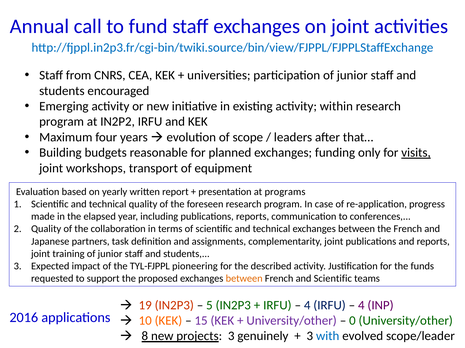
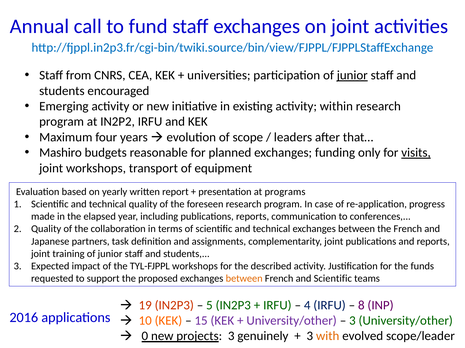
junior at (352, 75) underline: none -> present
Building: Building -> Mashiro
TYL-FJPPL pioneering: pioneering -> workshops
4 at (361, 306): 4 -> 8
0 at (352, 321): 0 -> 3
8: 8 -> 0
with colour: blue -> orange
